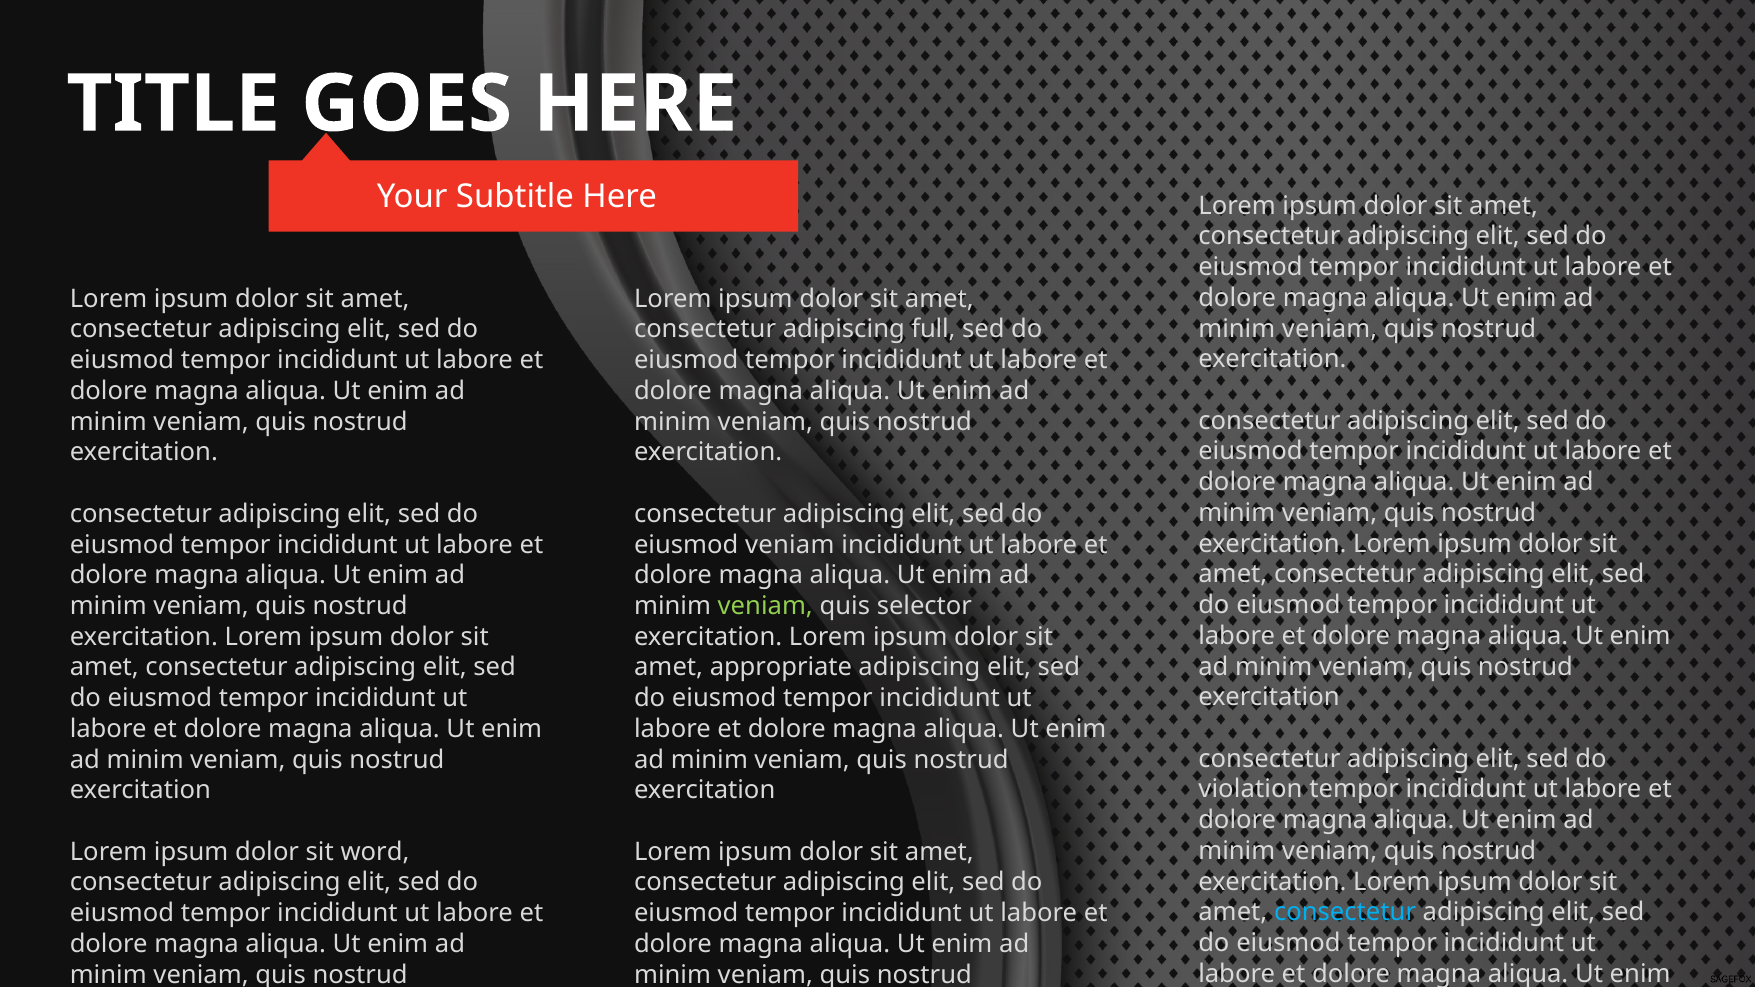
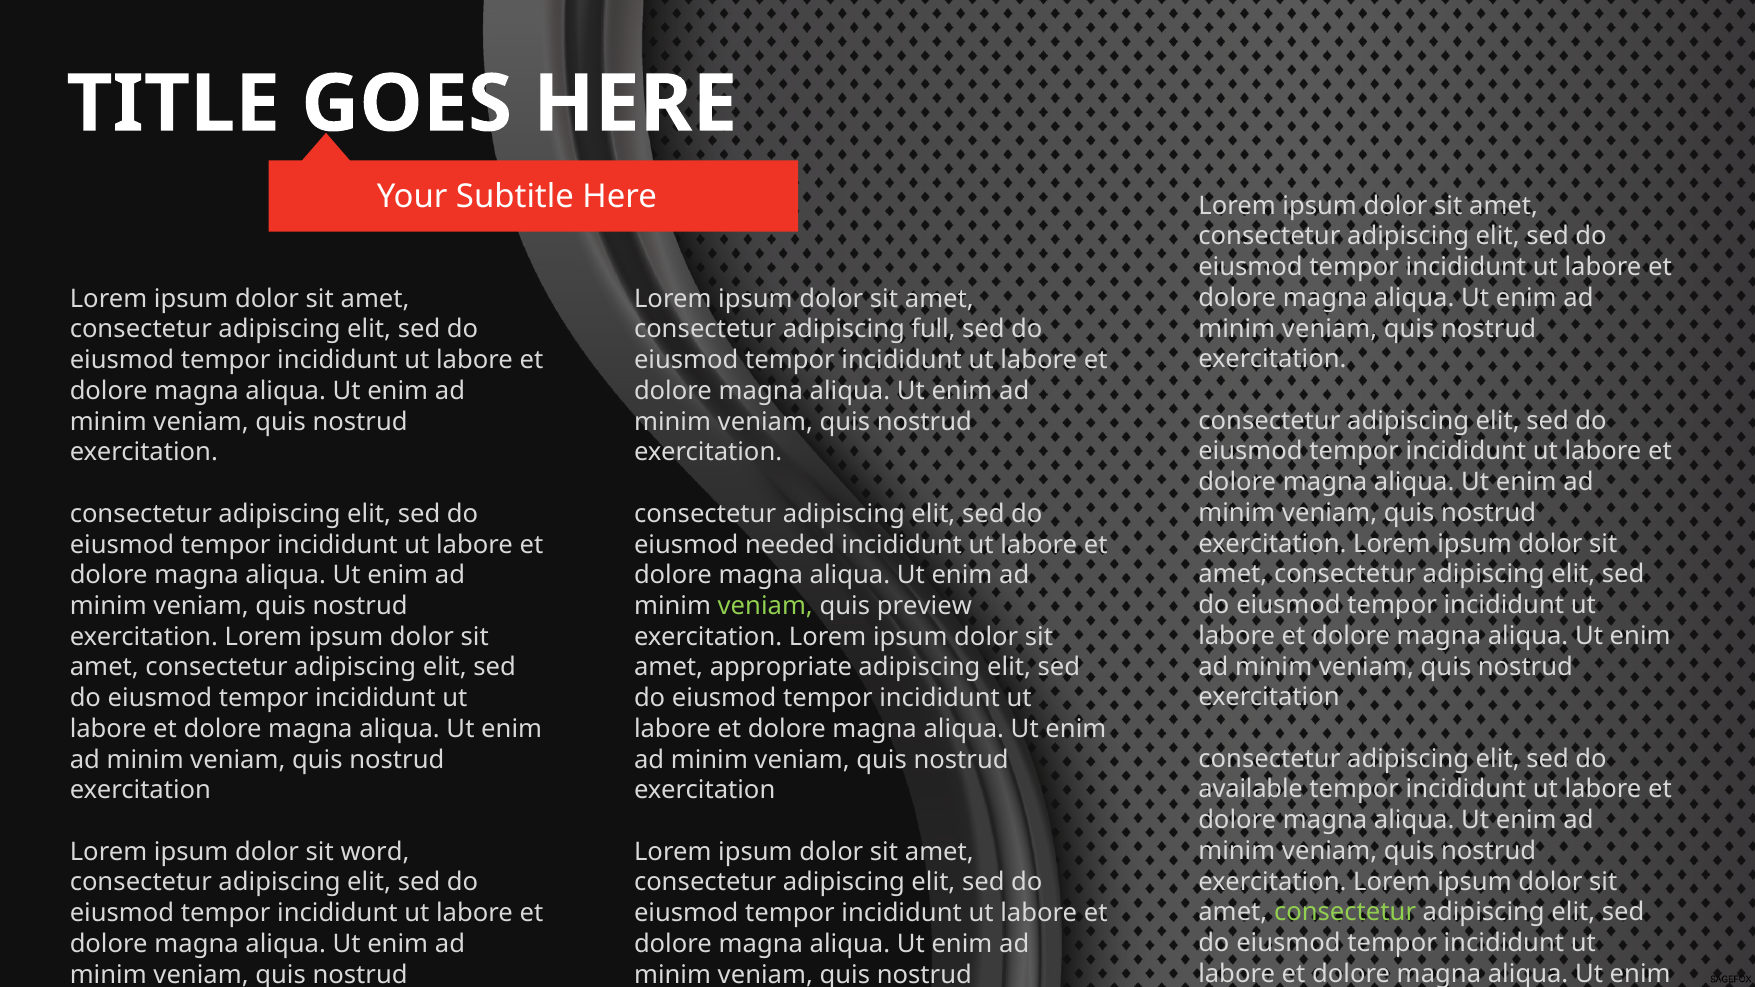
eiusmod veniam: veniam -> needed
selector: selector -> preview
violation: violation -> available
consectetur at (1345, 913) colour: light blue -> light green
